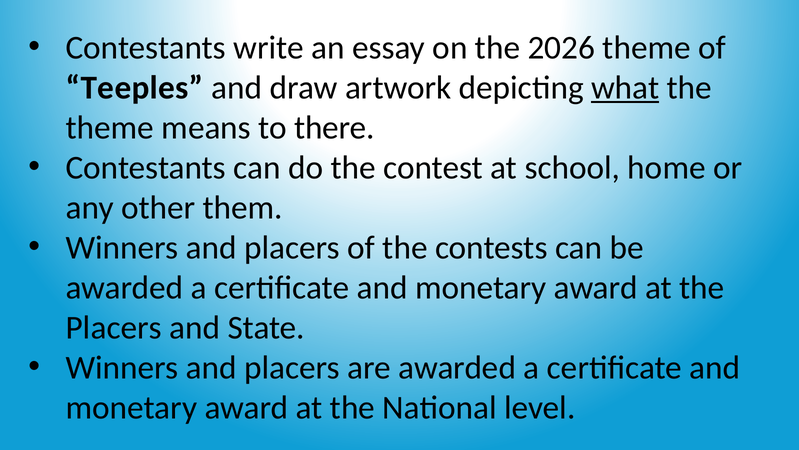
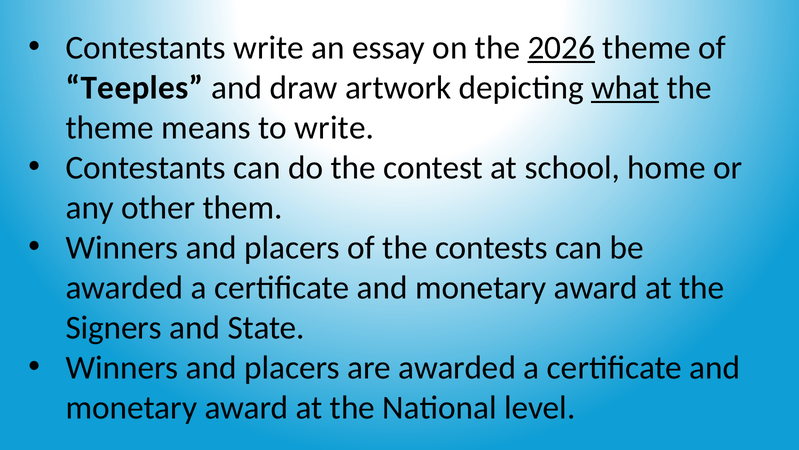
2026 underline: none -> present
to there: there -> write
Placers at (114, 327): Placers -> Signers
